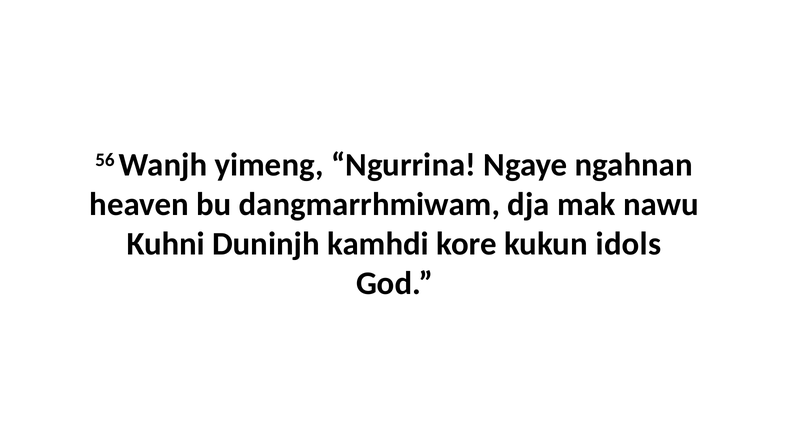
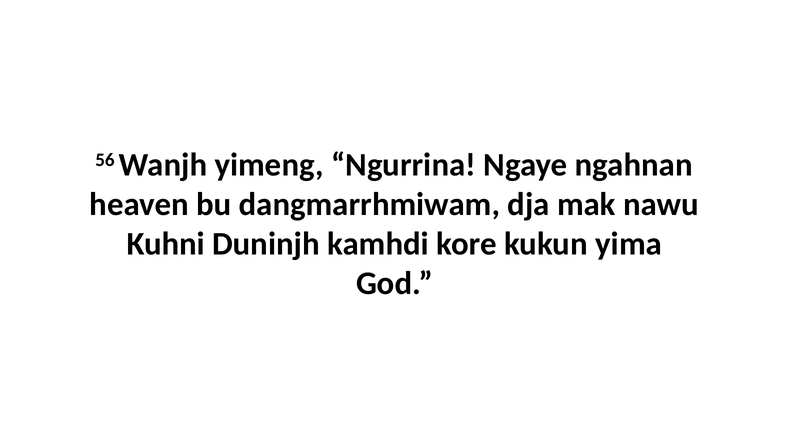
idols: idols -> yima
